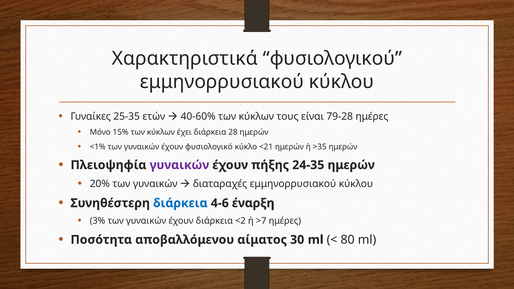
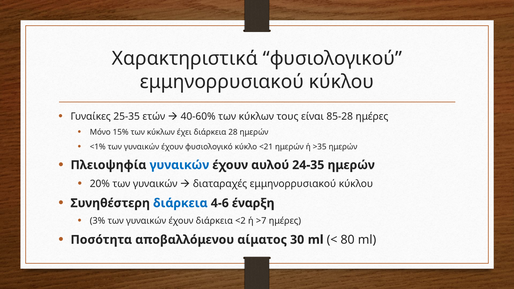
79-28: 79-28 -> 85-28
γυναικών at (179, 165) colour: purple -> blue
πήξης: πήξης -> αυλού
